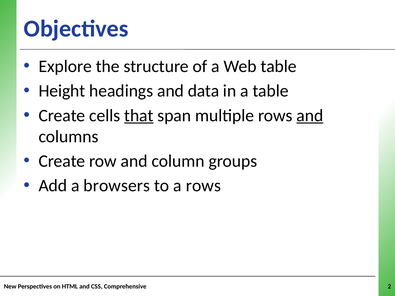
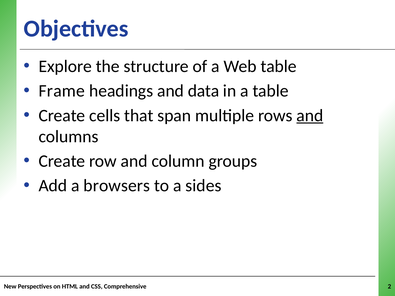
Height: Height -> Frame
that underline: present -> none
a rows: rows -> sides
